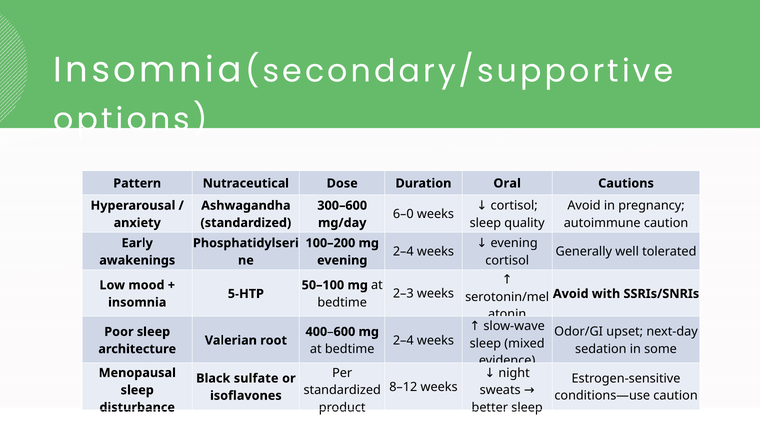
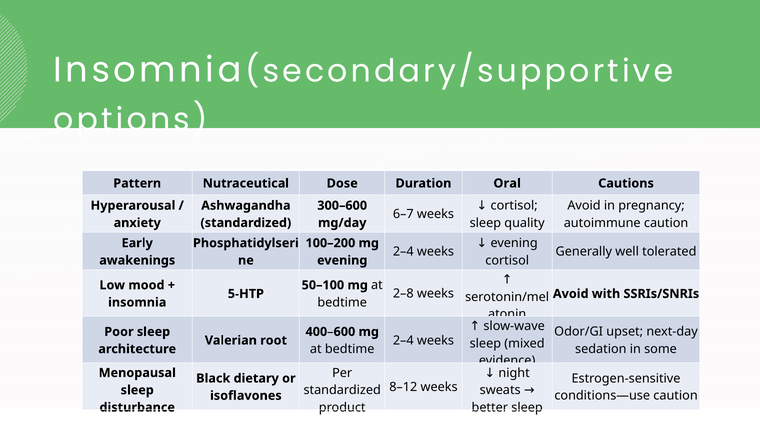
6–0: 6–0 -> 6–7
2–3: 2–3 -> 2–8
sulfate: sulfate -> dietary
